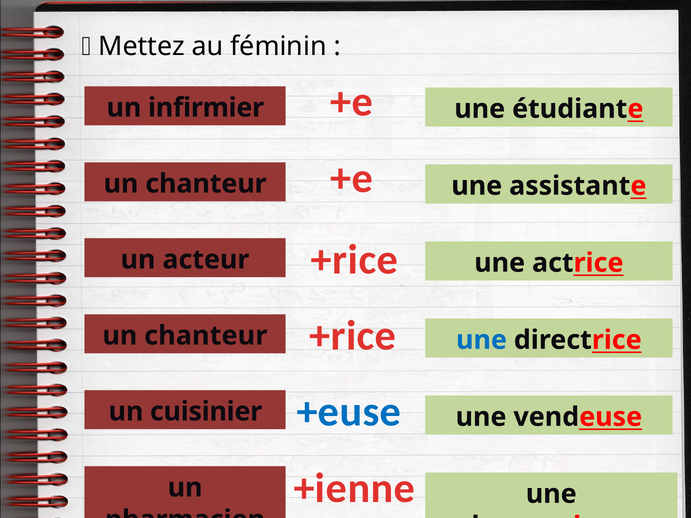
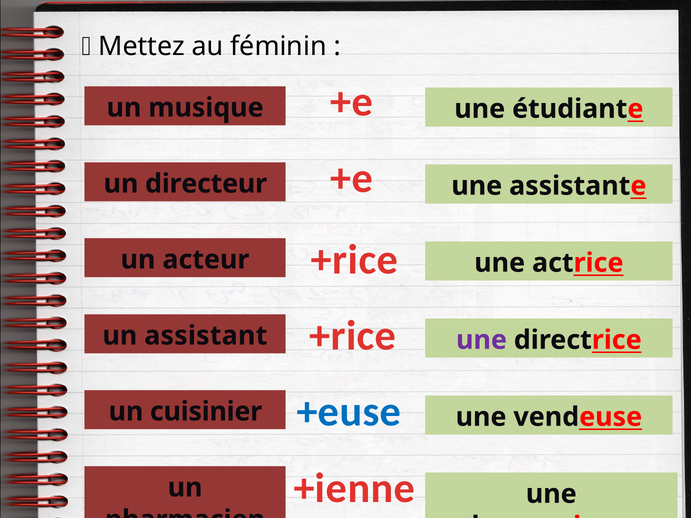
infirmier: infirmier -> musique
chanteur at (206, 184): chanteur -> directeur
une at (481, 340) colour: blue -> purple
chanteur at (206, 336): chanteur -> assistant
